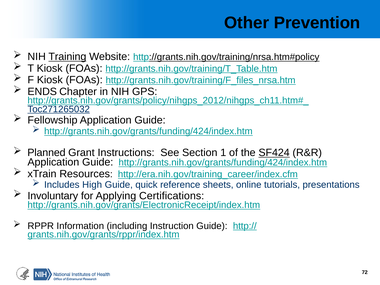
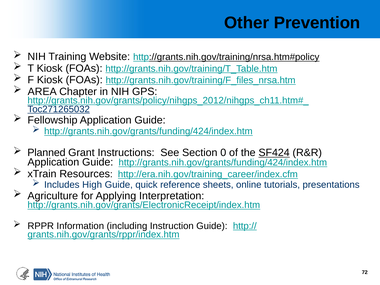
Training underline: present -> none
ENDS: ENDS -> AREA
1: 1 -> 0
Involuntary: Involuntary -> Agriculture
Certifications: Certifications -> Interpretation
